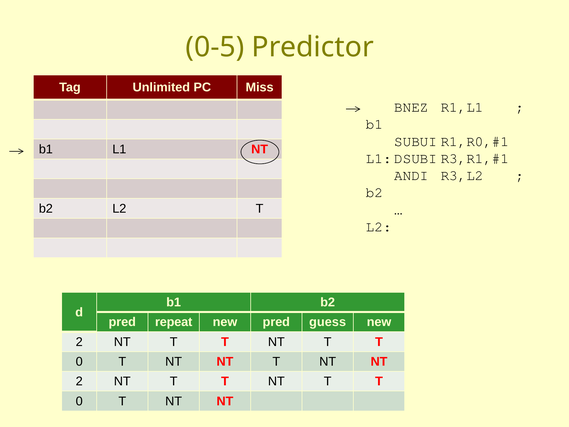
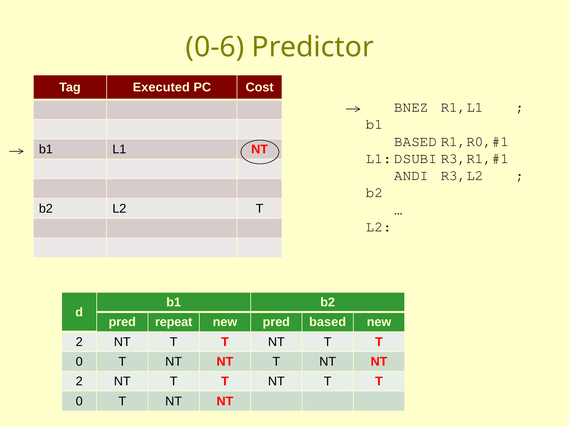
0-5: 0-5 -> 0-6
Unlimited: Unlimited -> Executed
Miss: Miss -> Cost
SUBUI at (416, 141): SUBUI -> BASED
pred guess: guess -> based
